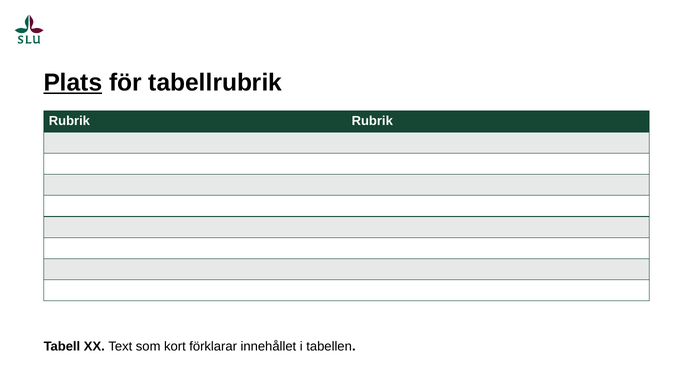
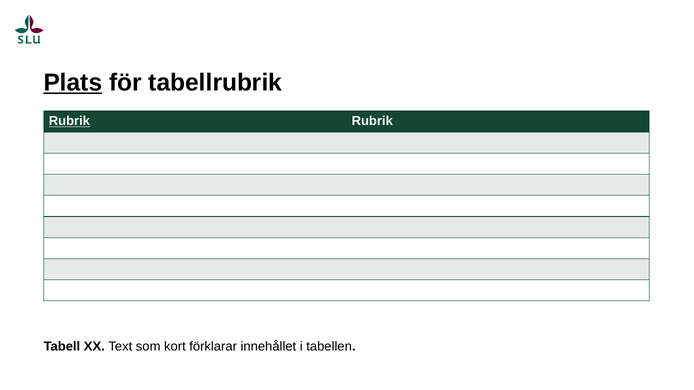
Rubrik at (69, 121) underline: none -> present
